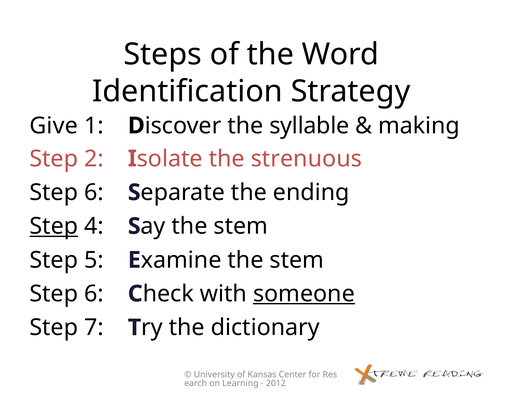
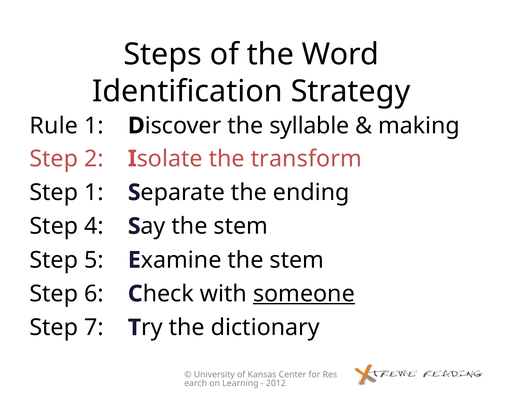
Give: Give -> Rule
strenuous: strenuous -> transform
6 at (94, 192): 6 -> 1
Step at (54, 226) underline: present -> none
